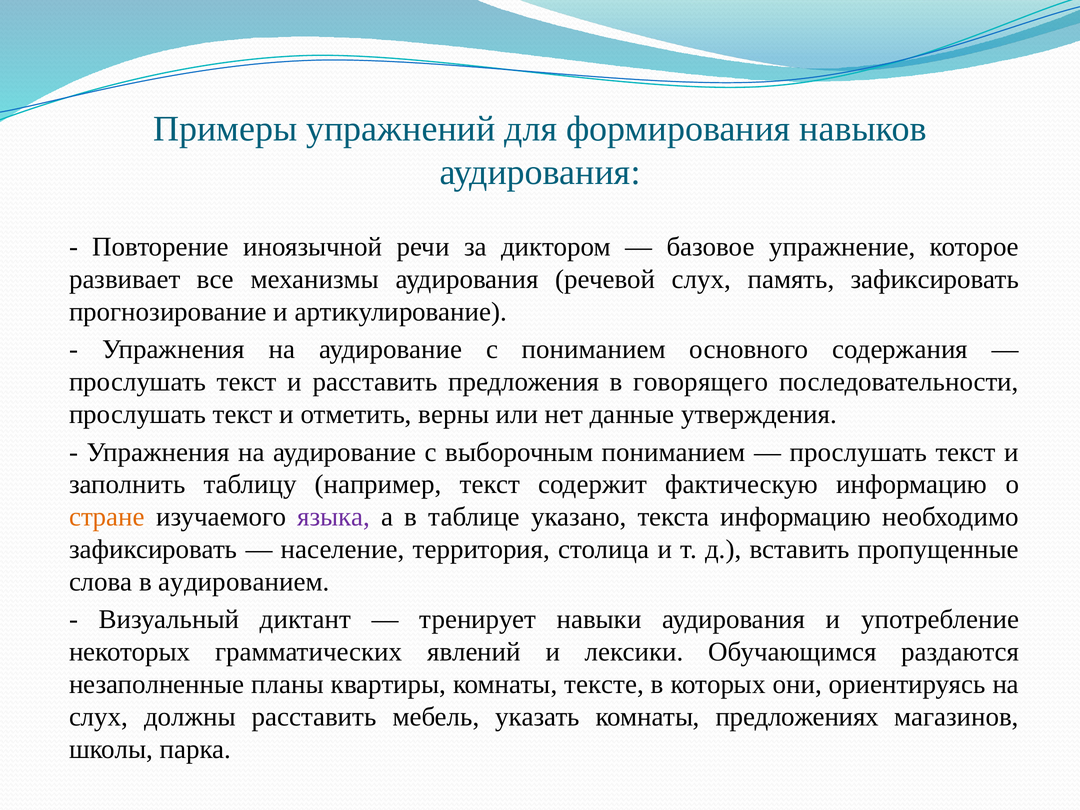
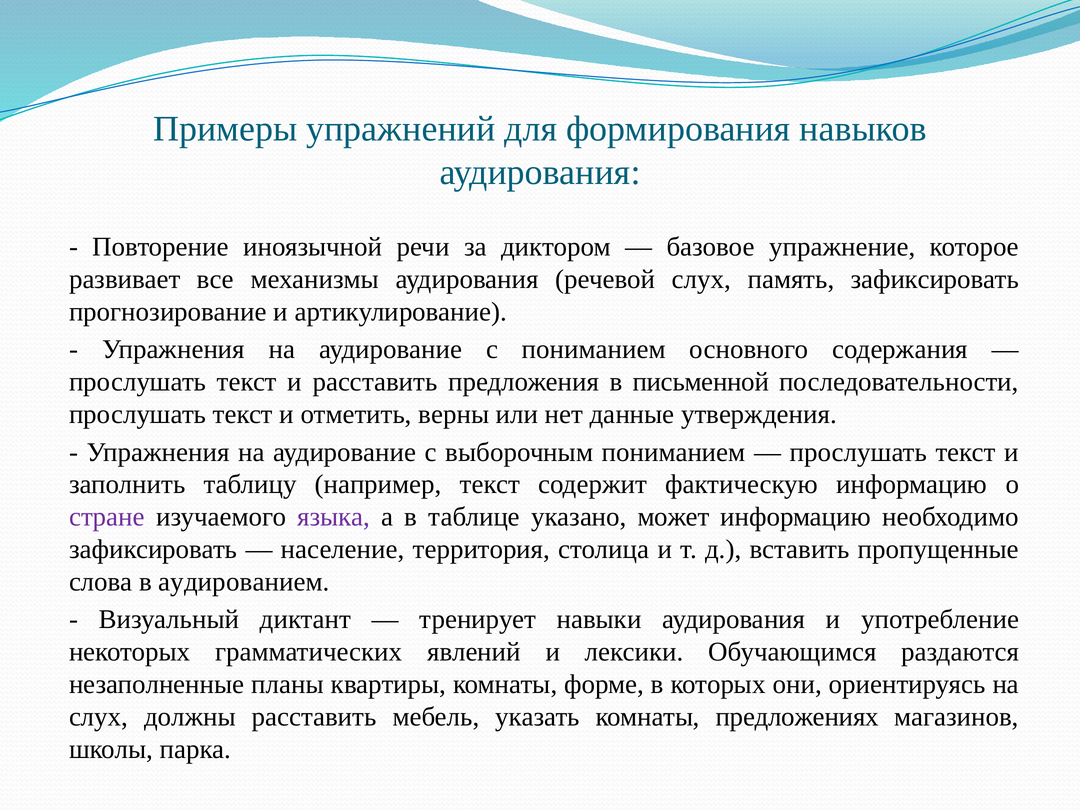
говорящего: говорящего -> письменной
стране colour: orange -> purple
текста: текста -> может
тексте: тексте -> форме
